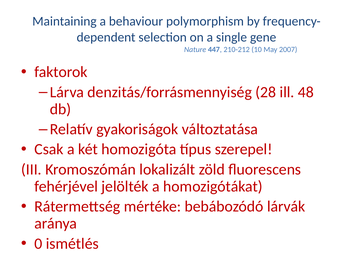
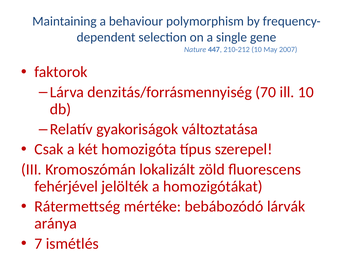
28: 28 -> 70
ill 48: 48 -> 10
0: 0 -> 7
